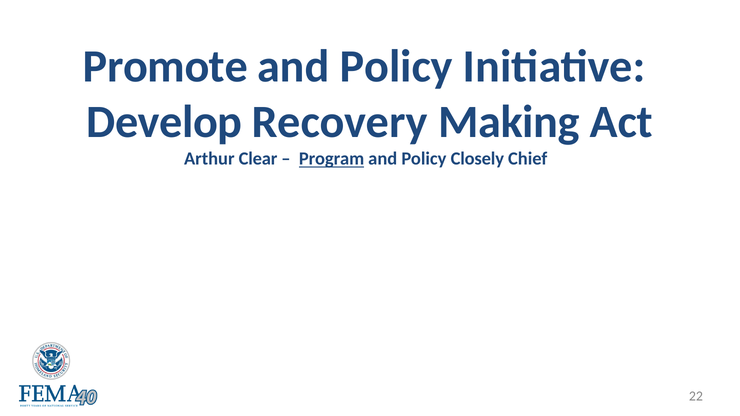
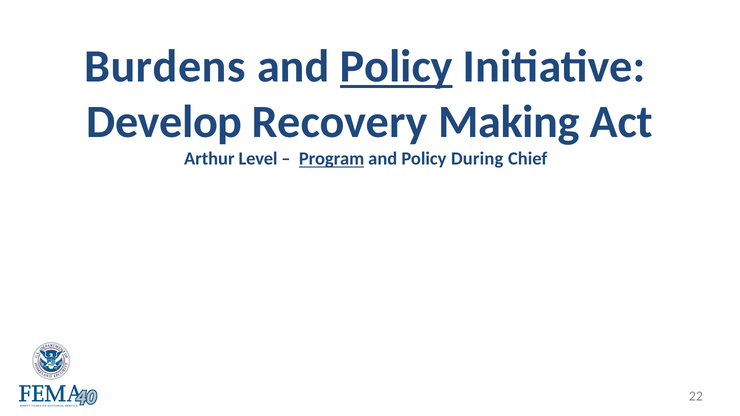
Promote: Promote -> Burdens
Policy at (396, 67) underline: none -> present
Clear: Clear -> Level
Closely: Closely -> During
